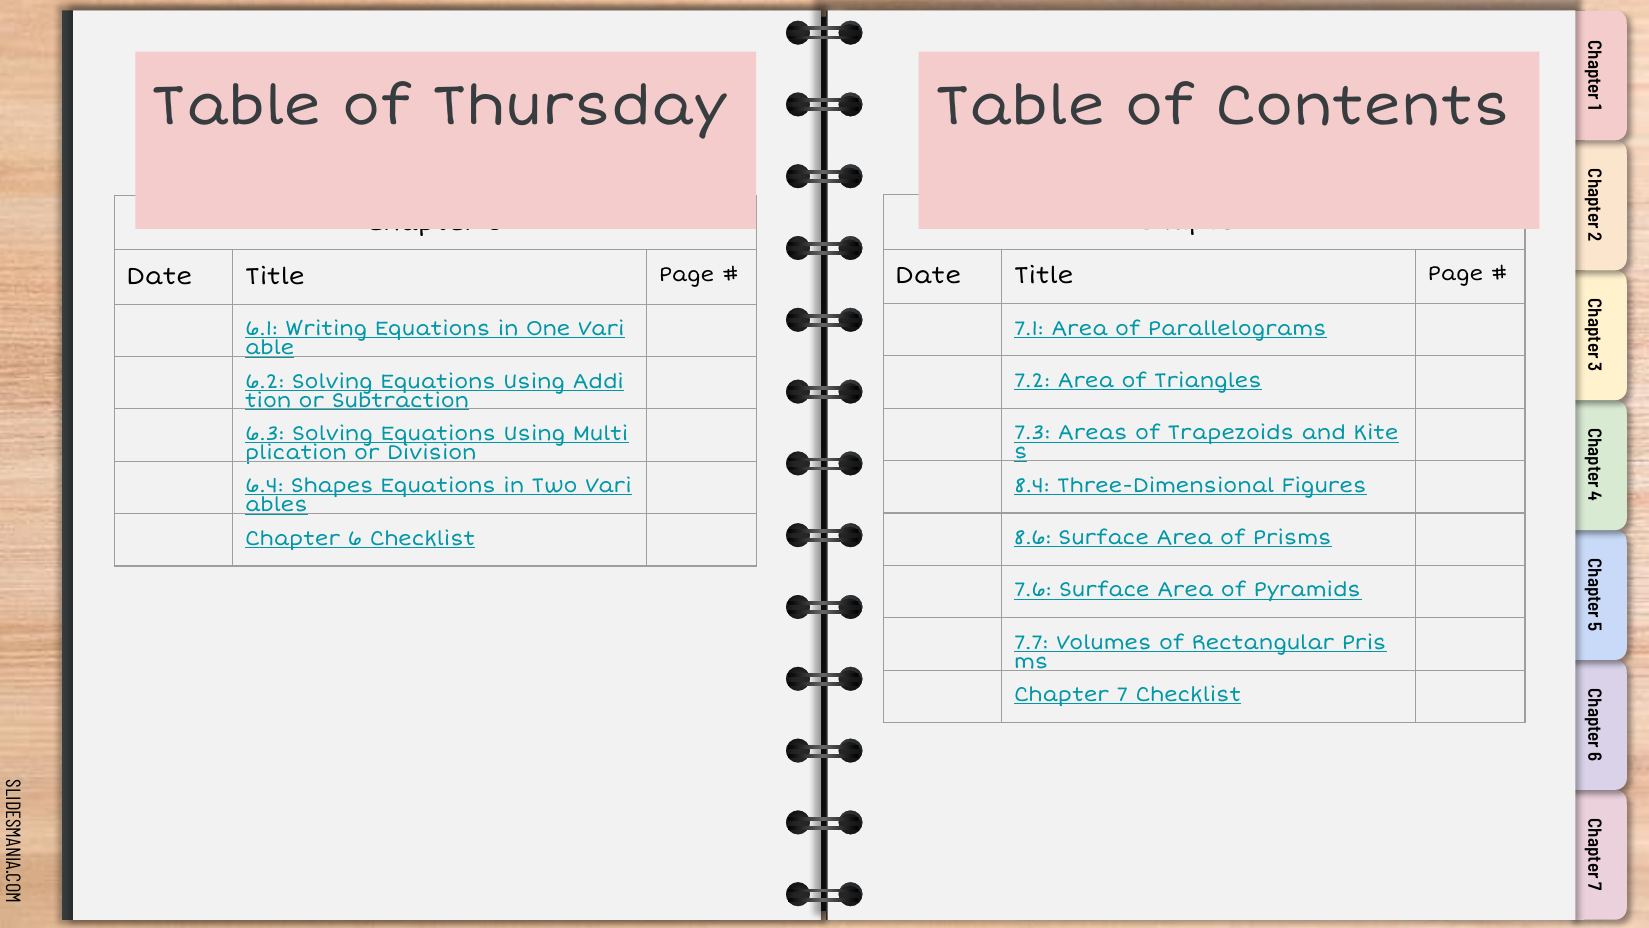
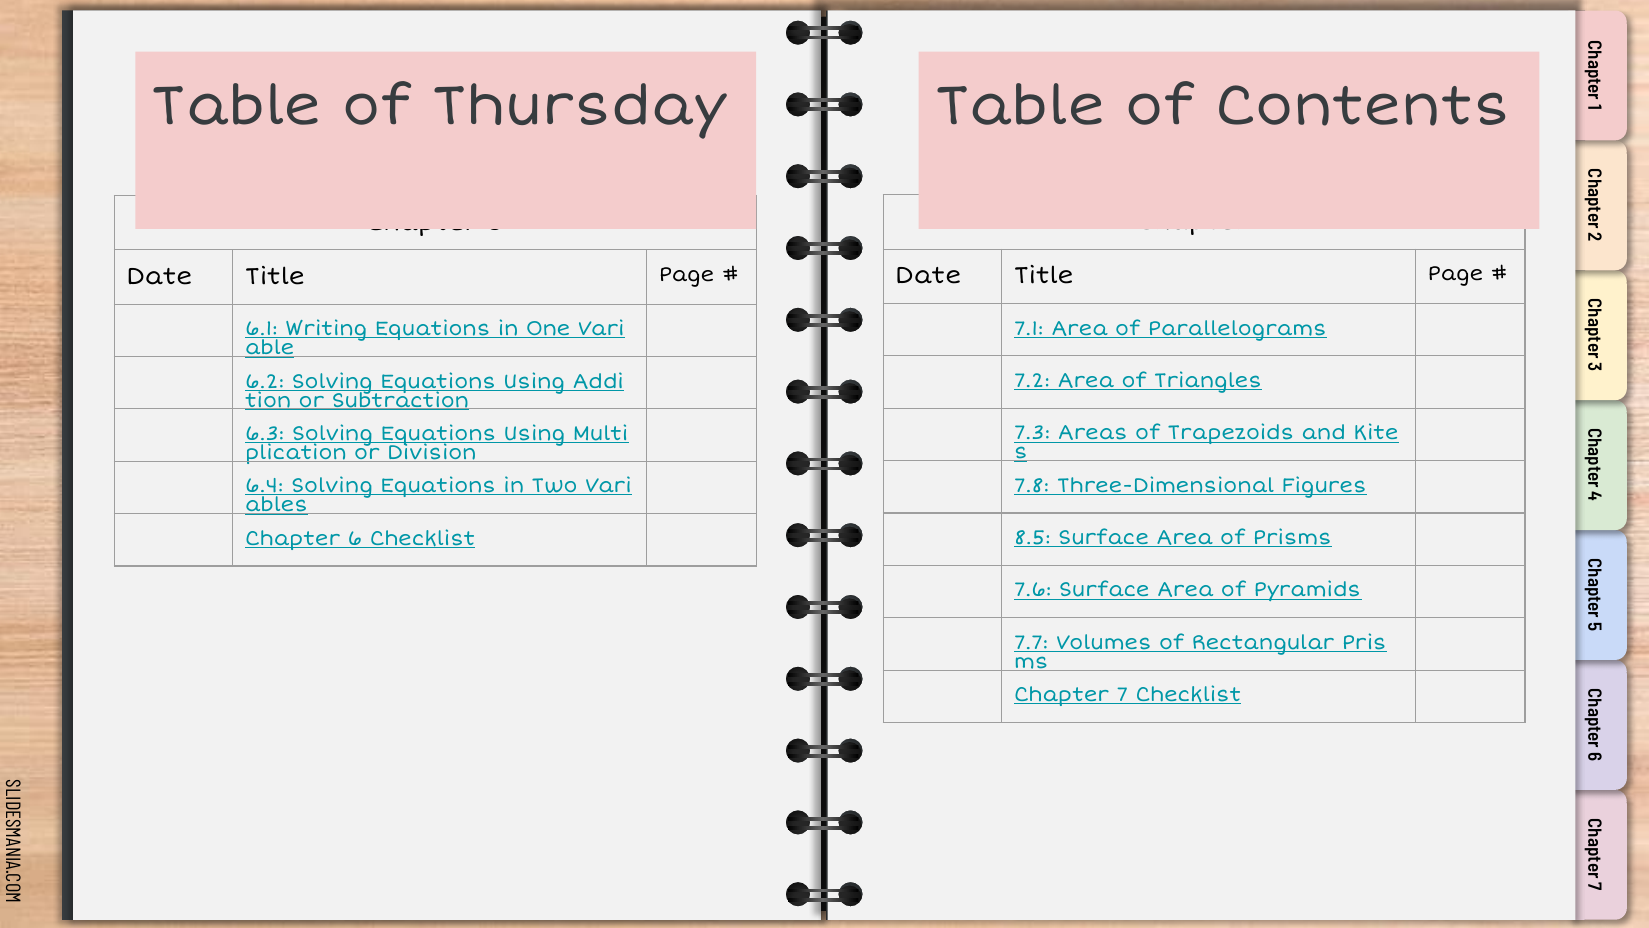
8.4: 8.4 -> 7.8
6.4 Shapes: Shapes -> Solving
8.6: 8.6 -> 8.5
